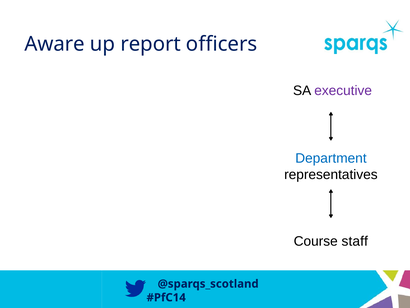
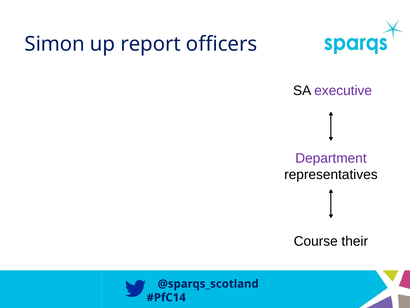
Aware: Aware -> Simon
Department colour: blue -> purple
staff: staff -> their
